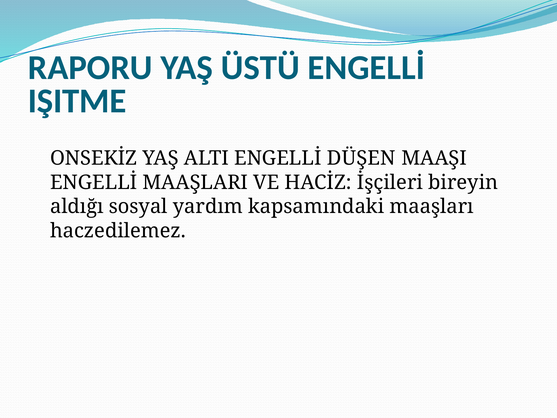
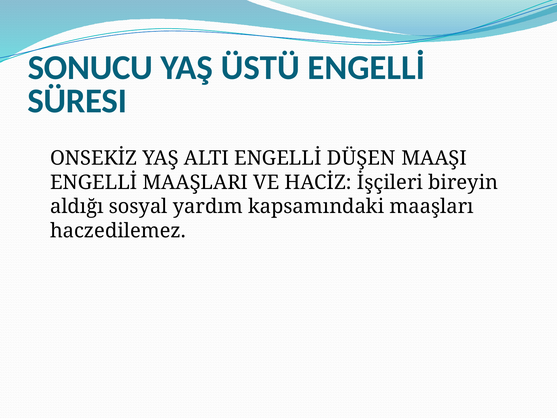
RAPORU: RAPORU -> SONUCU
IŞITME: IŞITME -> SÜRESI
